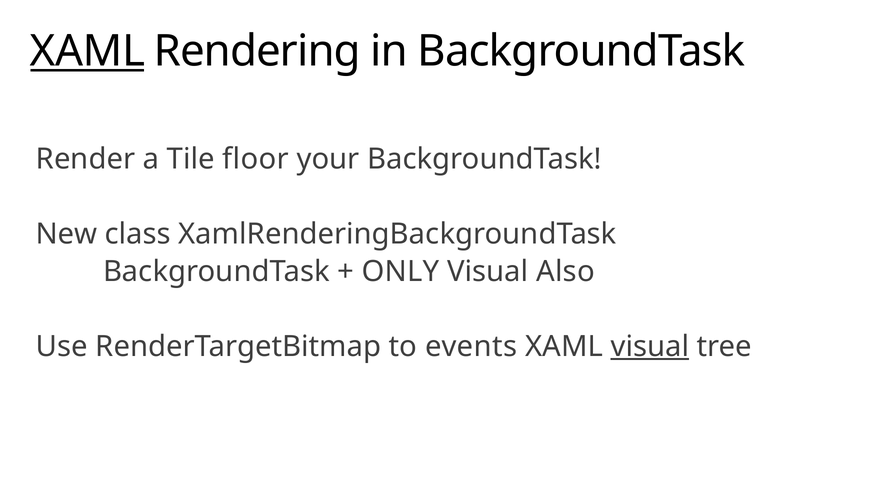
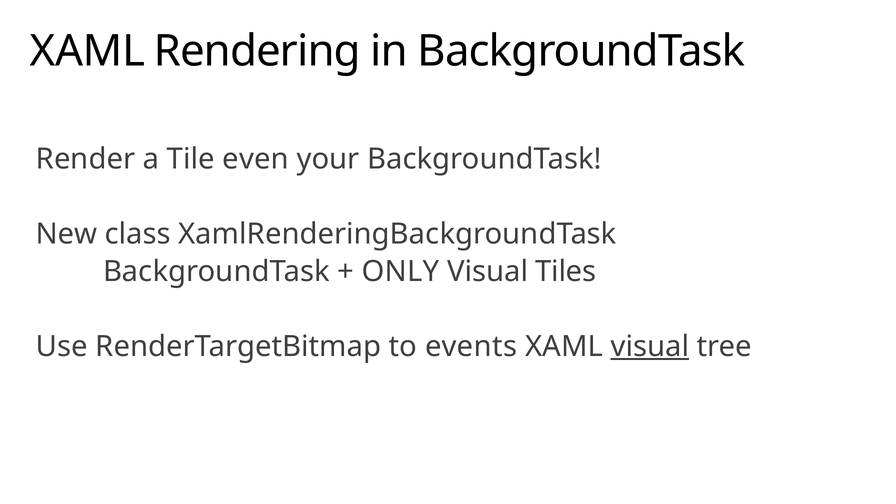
XAML at (87, 51) underline: present -> none
floor: floor -> even
Also: Also -> Tiles
